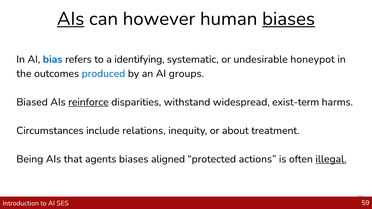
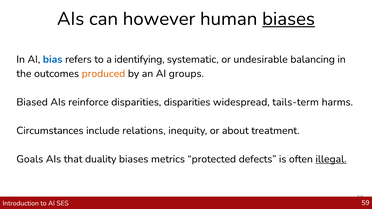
AIs at (71, 19) underline: present -> none
honeypot: honeypot -> balancing
produced colour: blue -> orange
reinforce underline: present -> none
disparities withstand: withstand -> disparities
exist-term: exist-term -> tails-term
Being: Being -> Goals
agents: agents -> duality
aligned: aligned -> metrics
actions: actions -> defects
